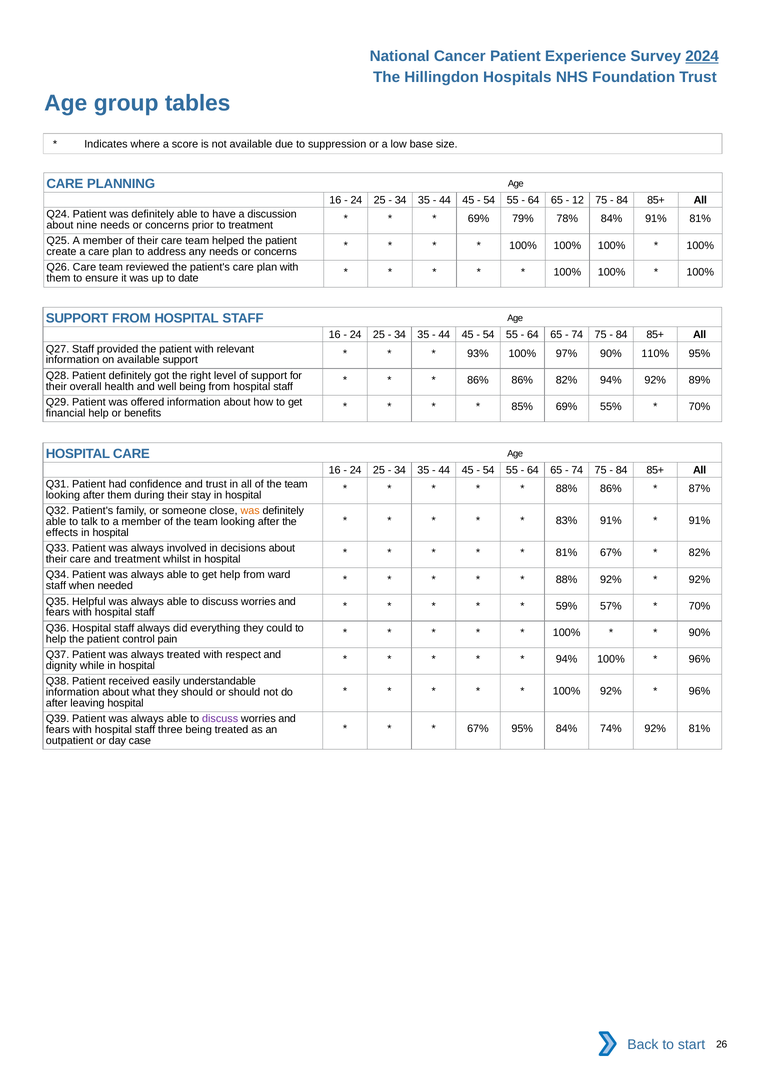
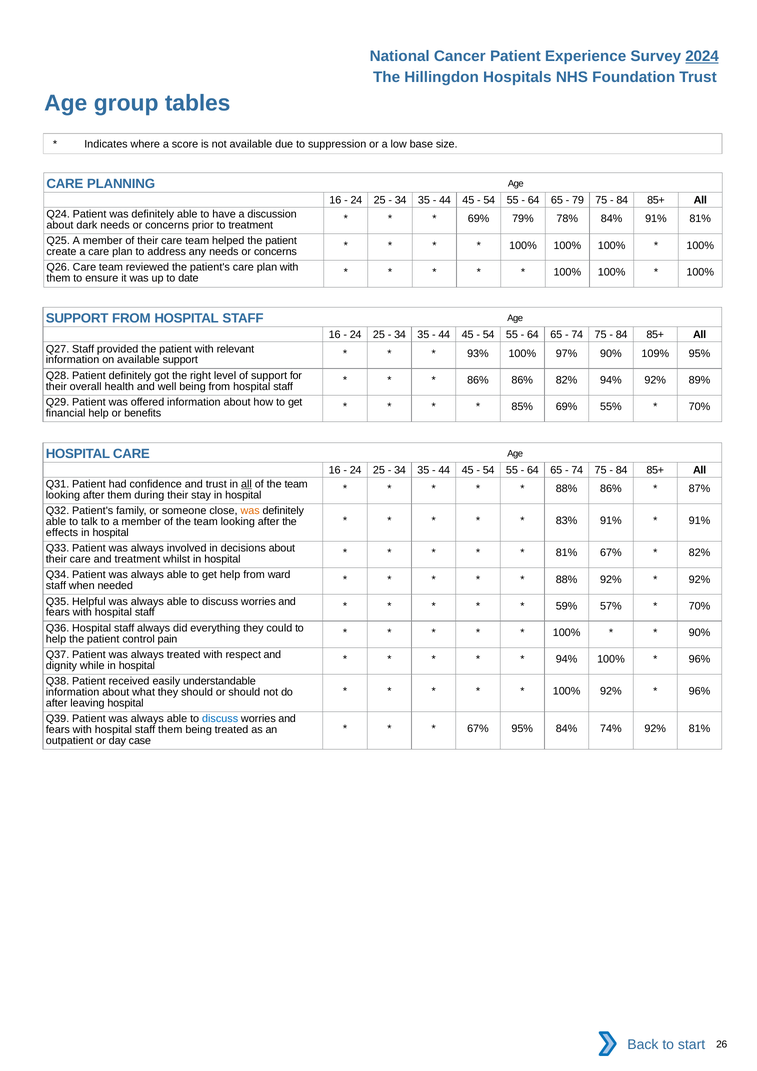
12: 12 -> 79
nine: nine -> dark
110%: 110% -> 109%
all at (246, 484) underline: none -> present
discuss at (220, 719) colour: purple -> blue
staff three: three -> them
